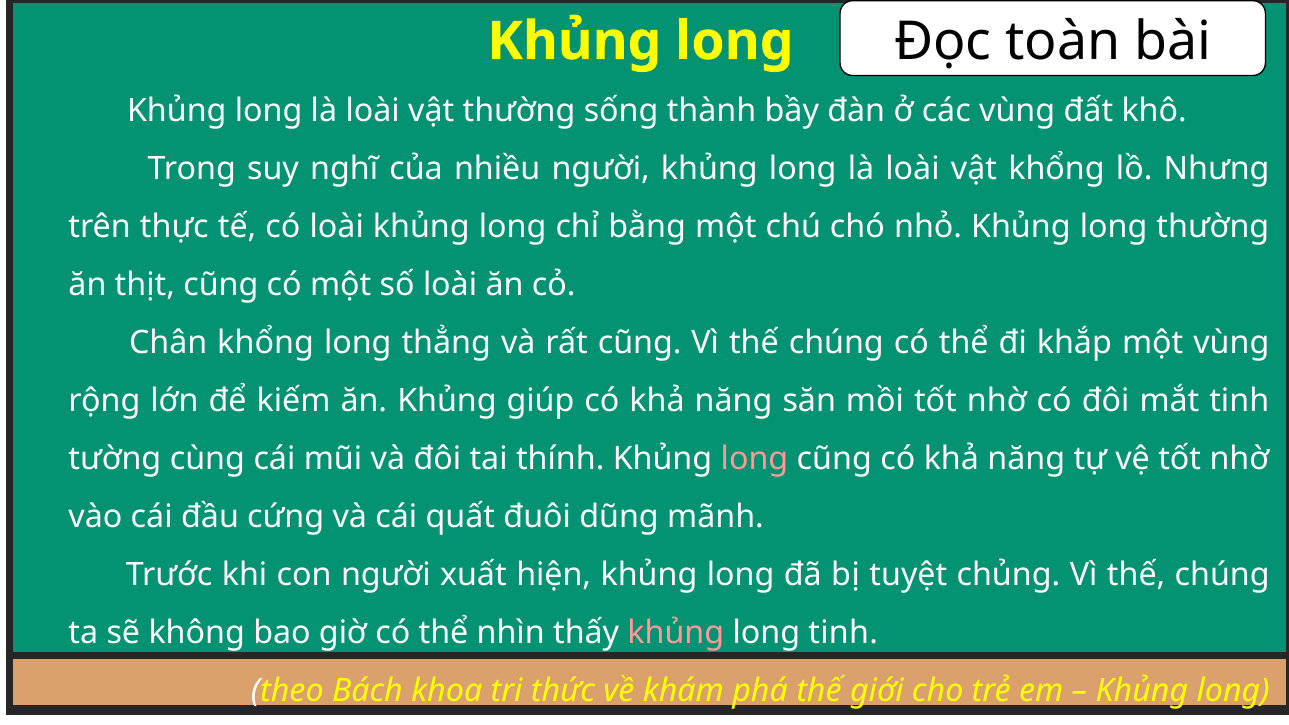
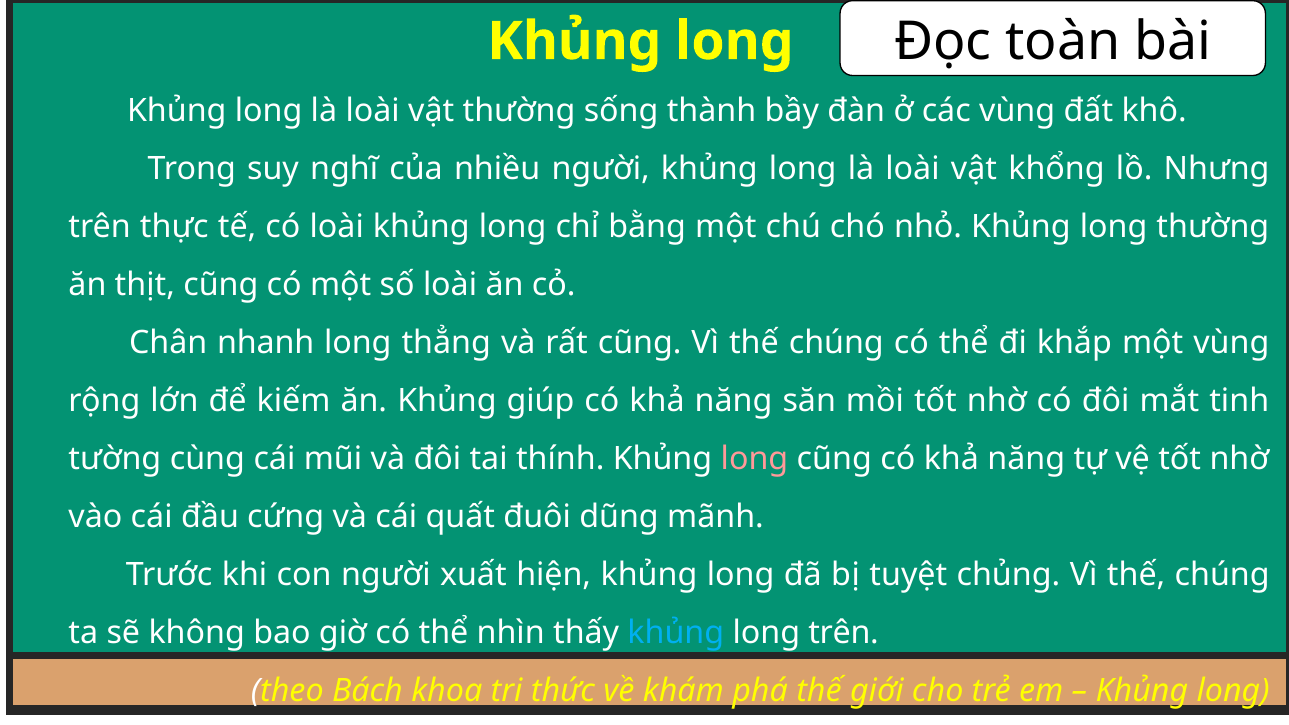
Chân khổng: khổng -> nhanh
khủng at (676, 633) colour: pink -> light blue
long tinh: tinh -> trên
